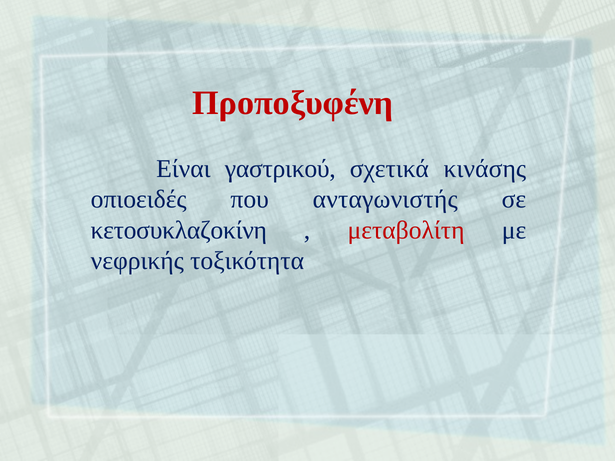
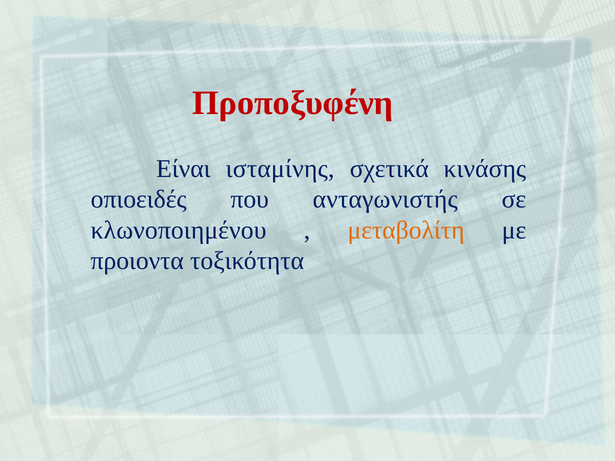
γαστρικού: γαστρικού -> ισταμίνης
κετοσυκλαζοκίνη: κετοσυκλαζοκίνη -> κλωνοποιημένου
μεταβολίτη colour: red -> orange
νεφρικής: νεφρικής -> προιοντα
